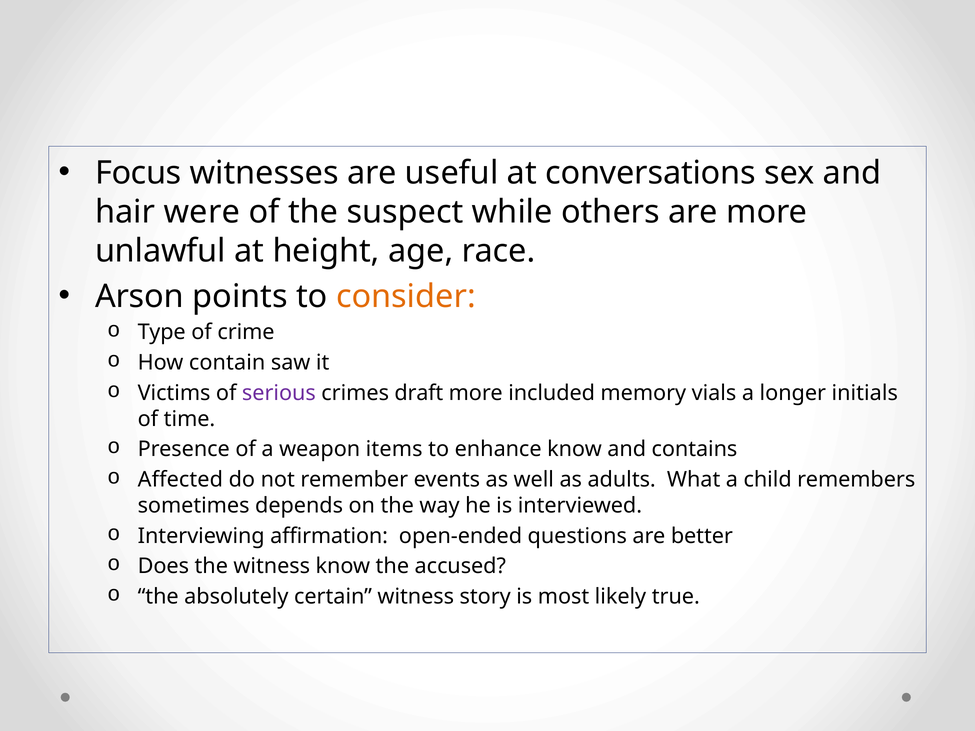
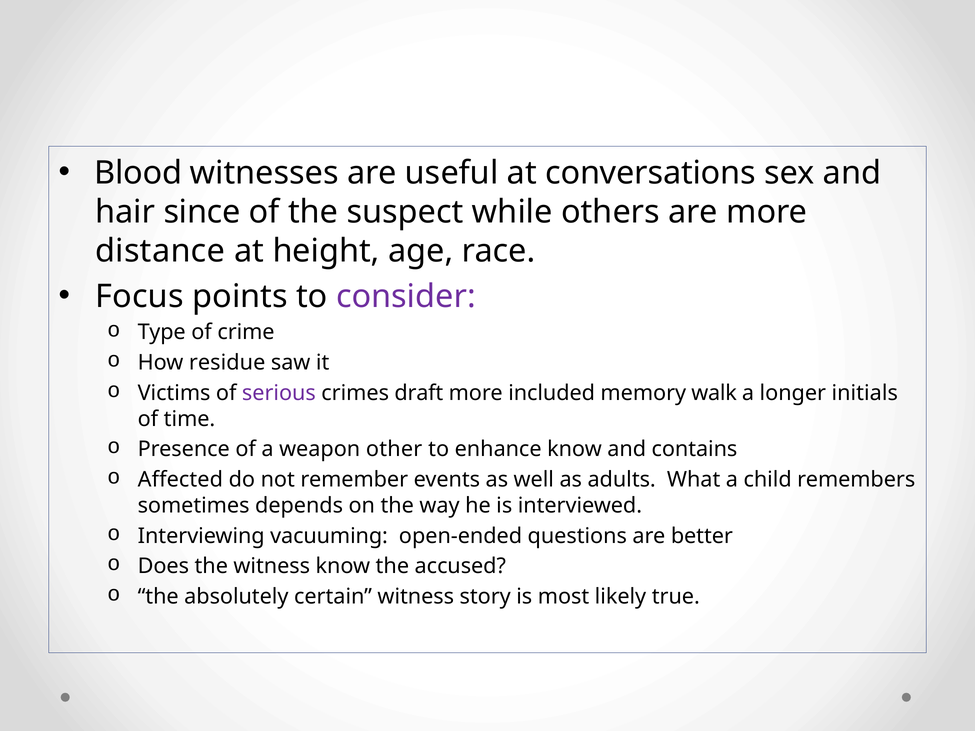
Focus: Focus -> Blood
were: were -> since
unlawful: unlawful -> distance
Arson: Arson -> Focus
consider colour: orange -> purple
contain: contain -> residue
vials: vials -> walk
items: items -> other
affirmation: affirmation -> vacuuming
